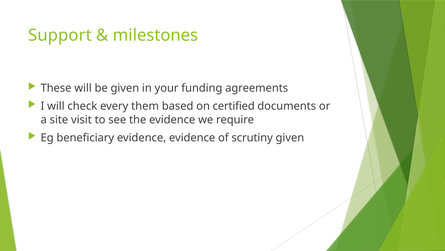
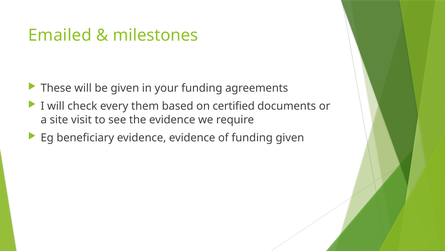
Support: Support -> Emailed
of scrutiny: scrutiny -> funding
